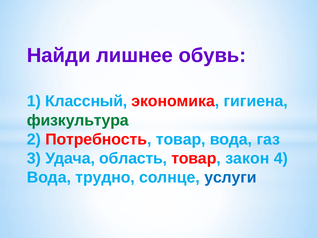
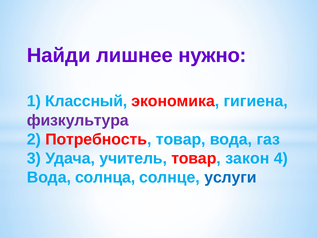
обувь: обувь -> нужно
физкультура colour: green -> purple
область: область -> учитель
трудно: трудно -> солнца
